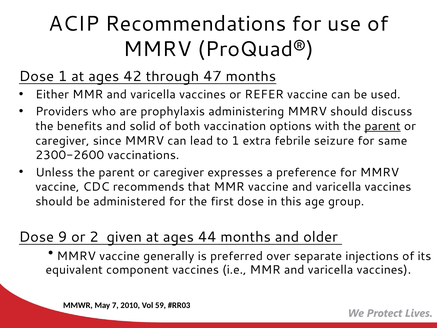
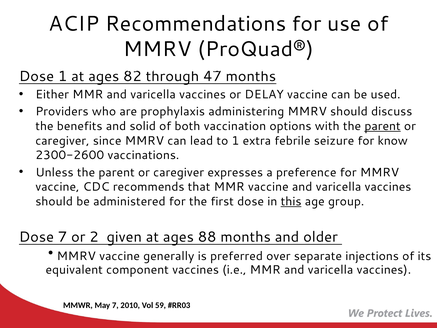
42: 42 -> 82
REFER: REFER -> DELAY
same: same -> know
this underline: none -> present
Dose 9: 9 -> 7
44: 44 -> 88
